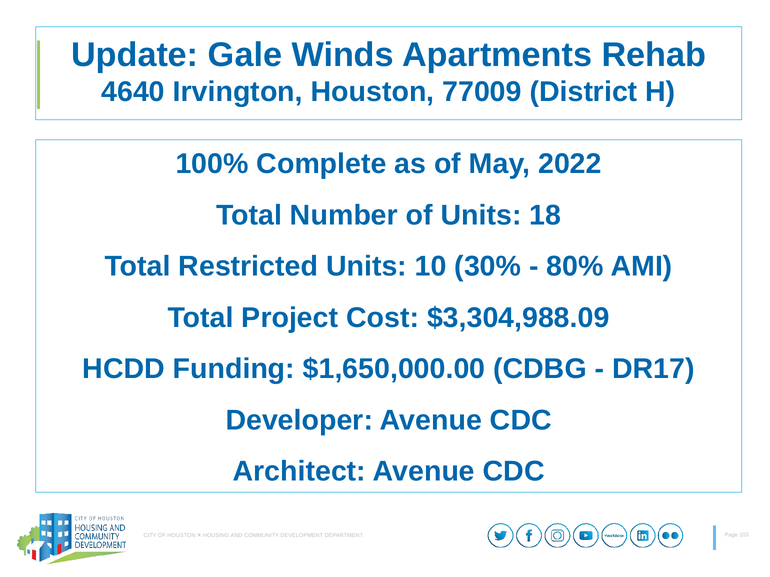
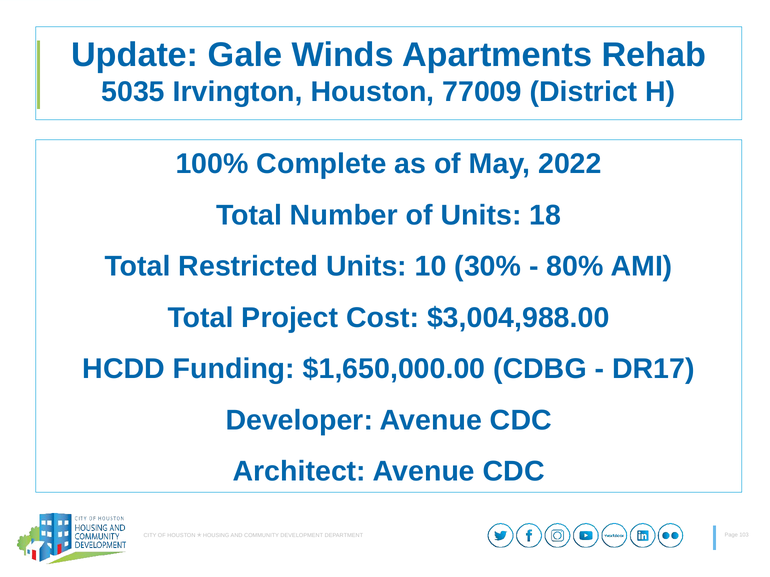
4640: 4640 -> 5035
$3,304,988.09: $3,304,988.09 -> $3,004,988.00
